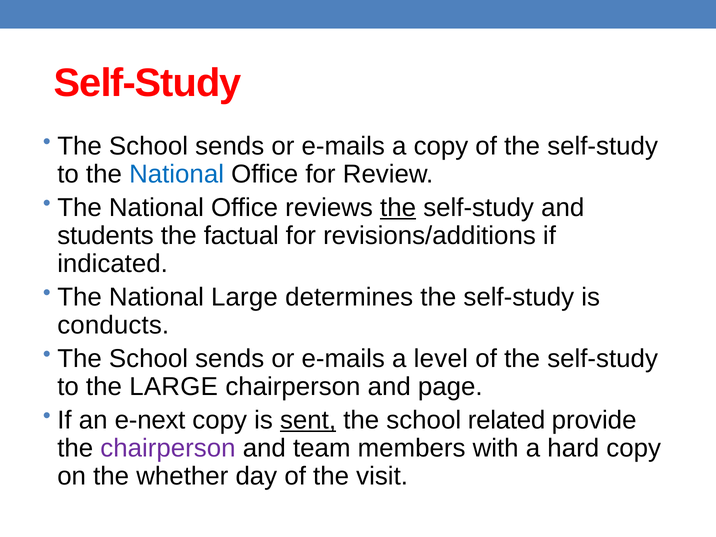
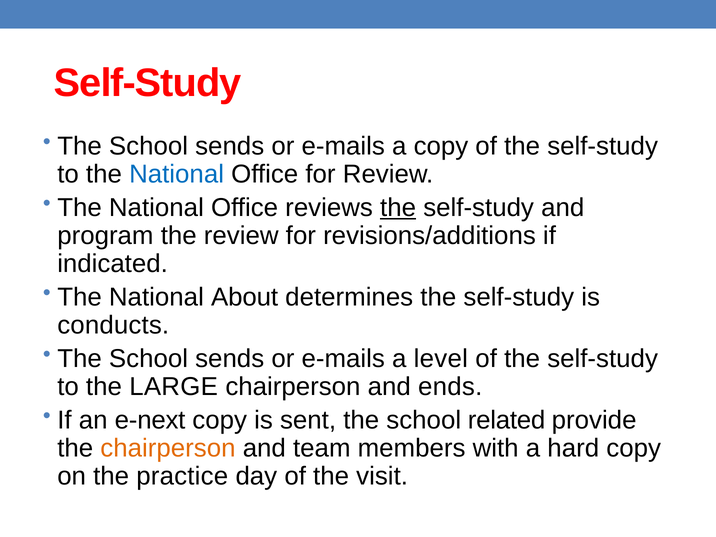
students: students -> program
the factual: factual -> review
National Large: Large -> About
page: page -> ends
sent underline: present -> none
chairperson at (168, 448) colour: purple -> orange
whether: whether -> practice
